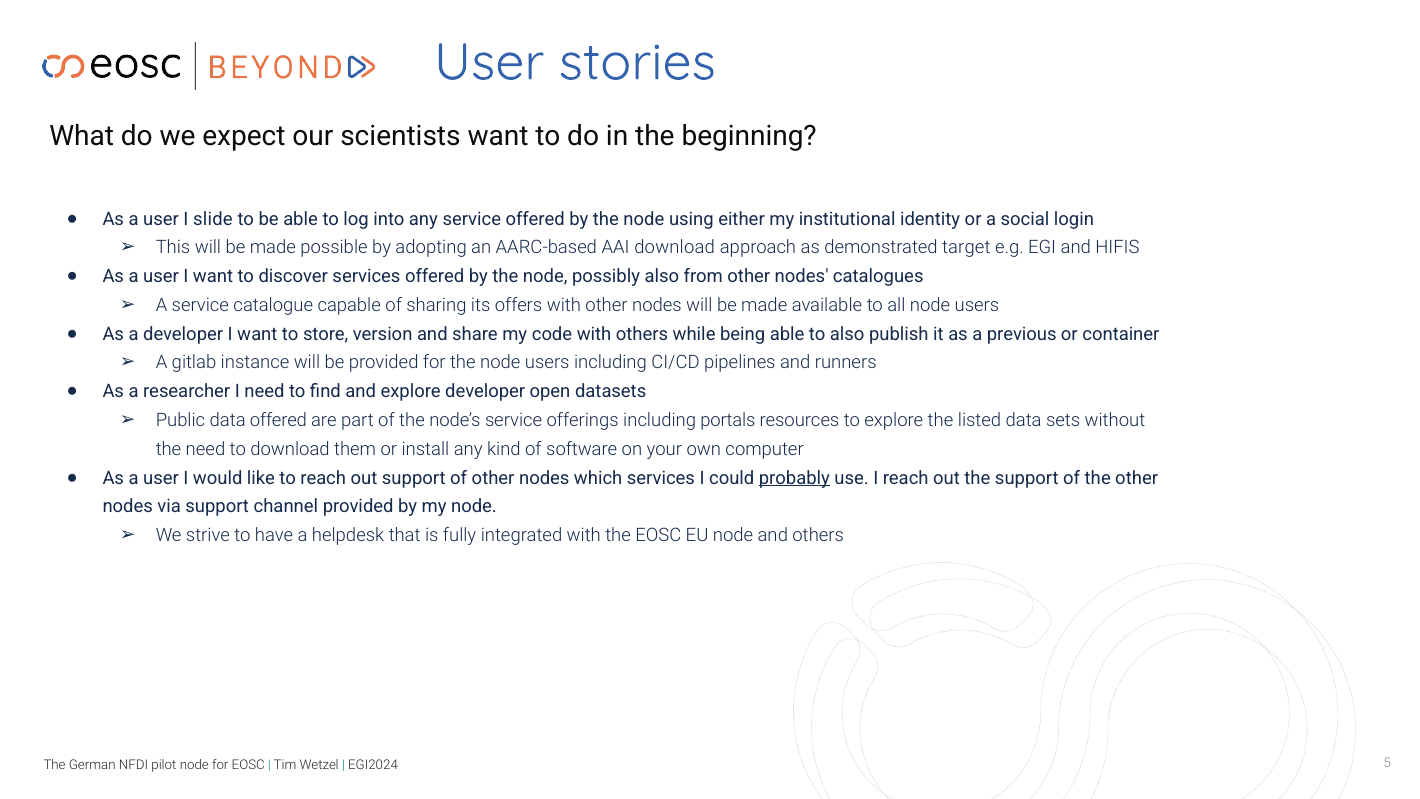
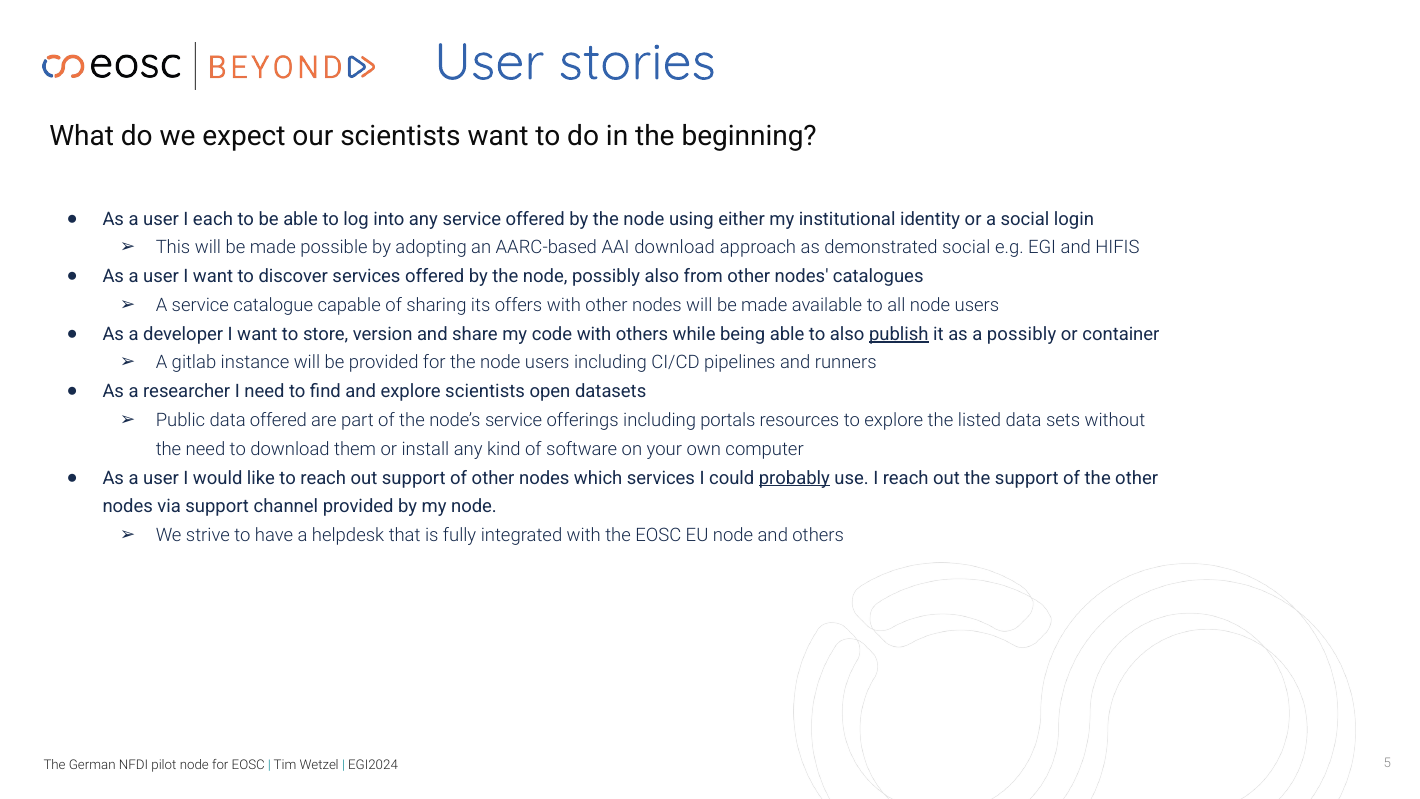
slide: slide -> each
demonstrated target: target -> social
publish underline: none -> present
a previous: previous -> possibly
explore developer: developer -> scientists
